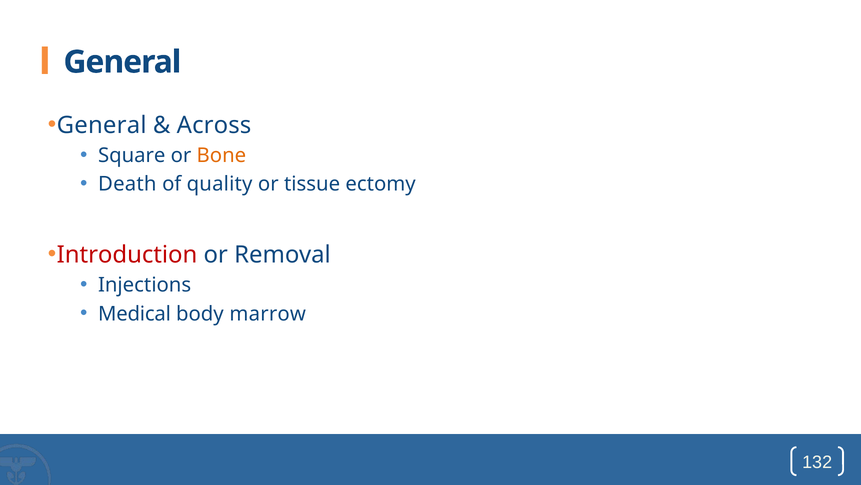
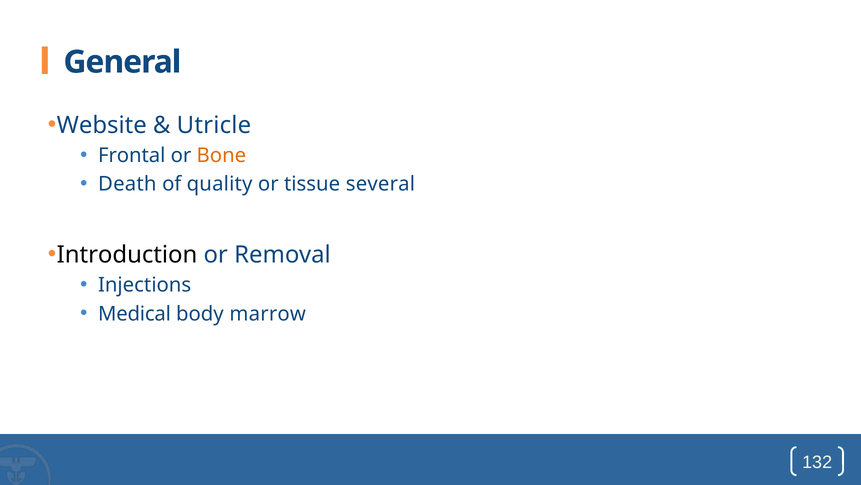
General at (102, 125): General -> Website
Across: Across -> Utricle
Square: Square -> Frontal
ectomy: ectomy -> several
Introduction colour: red -> black
